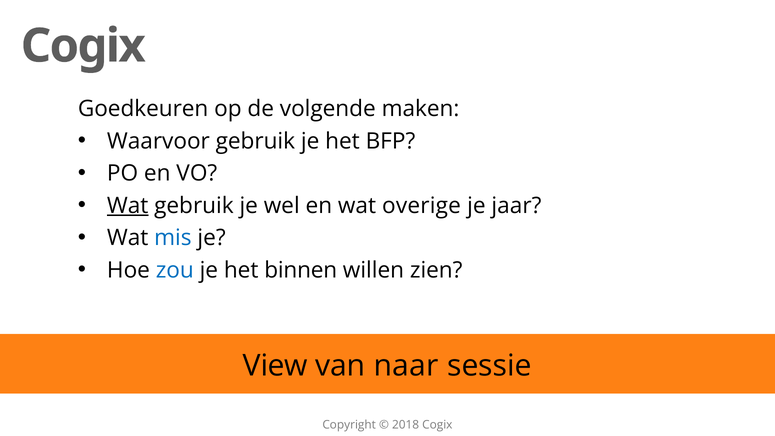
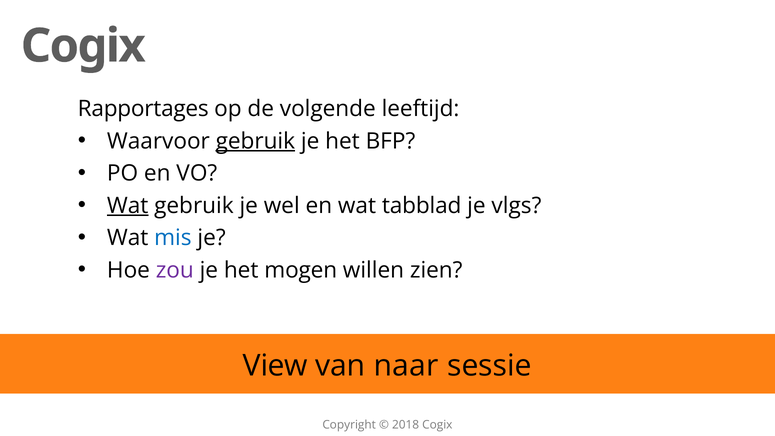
Goedkeuren: Goedkeuren -> Rapportages
maken: maken -> leeftijd
gebruik at (255, 141) underline: none -> present
overige: overige -> tabblad
jaar: jaar -> vlgs
zou colour: blue -> purple
binnen: binnen -> mogen
